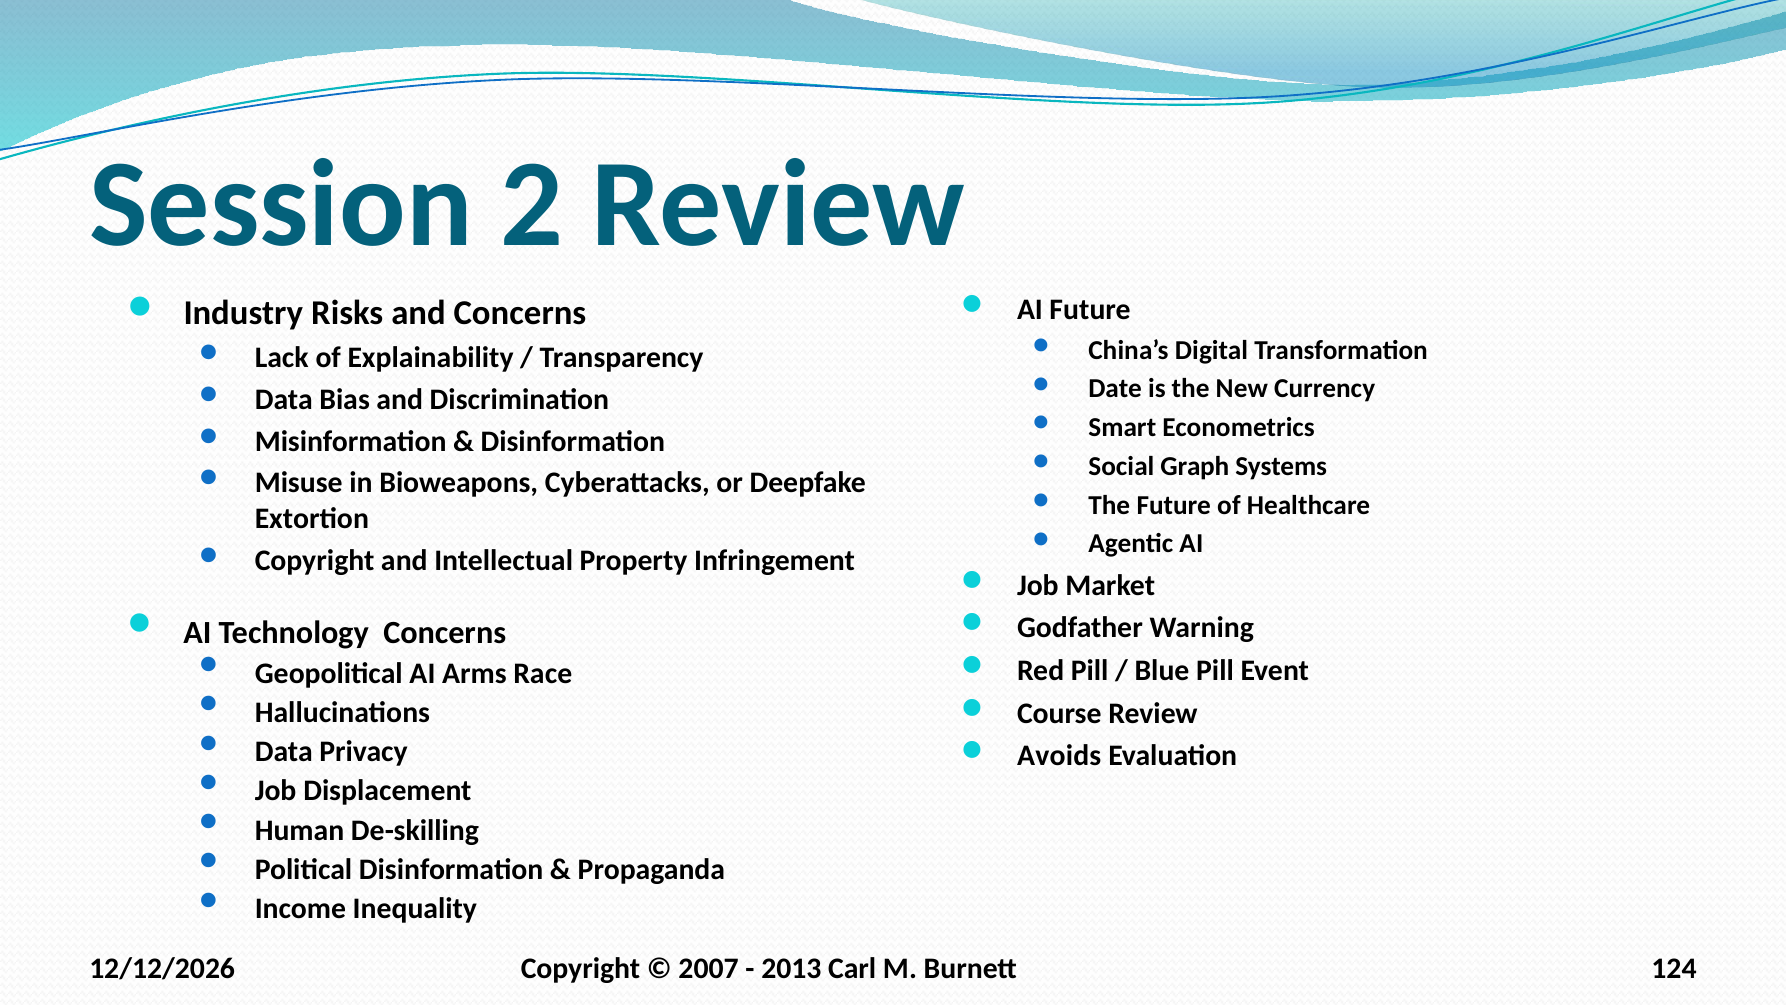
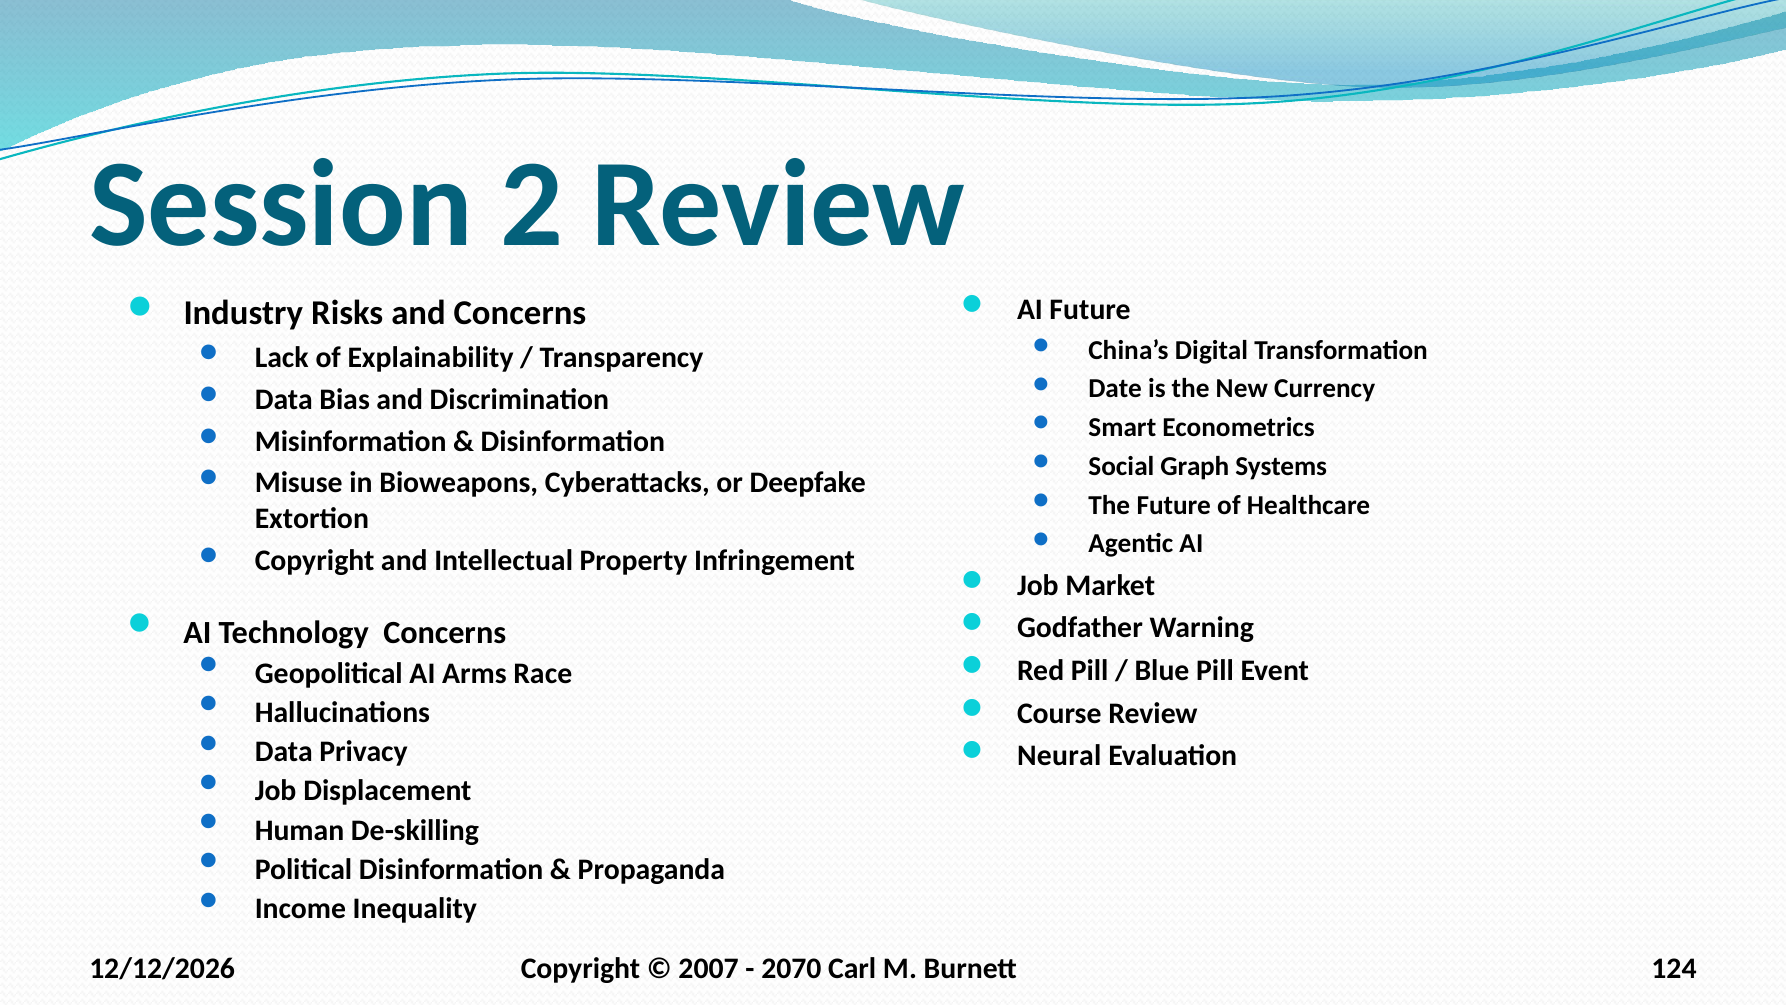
Avoids: Avoids -> Neural
2013: 2013 -> 2070
